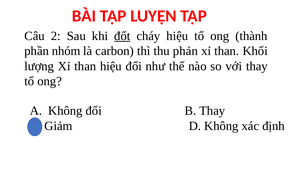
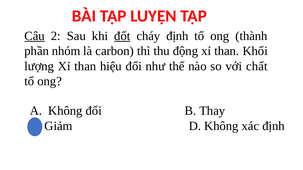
Câu underline: none -> present
cháy hiệu: hiệu -> định
phản: phản -> động
với thay: thay -> chất
